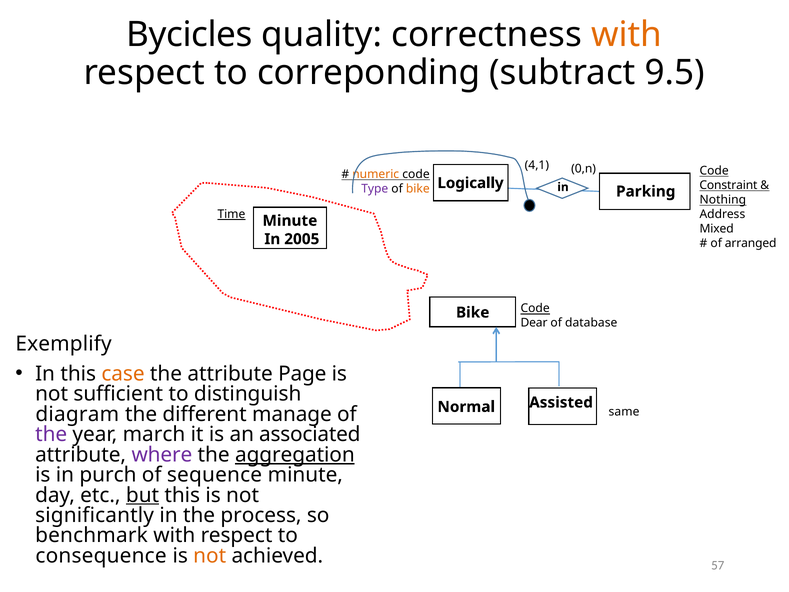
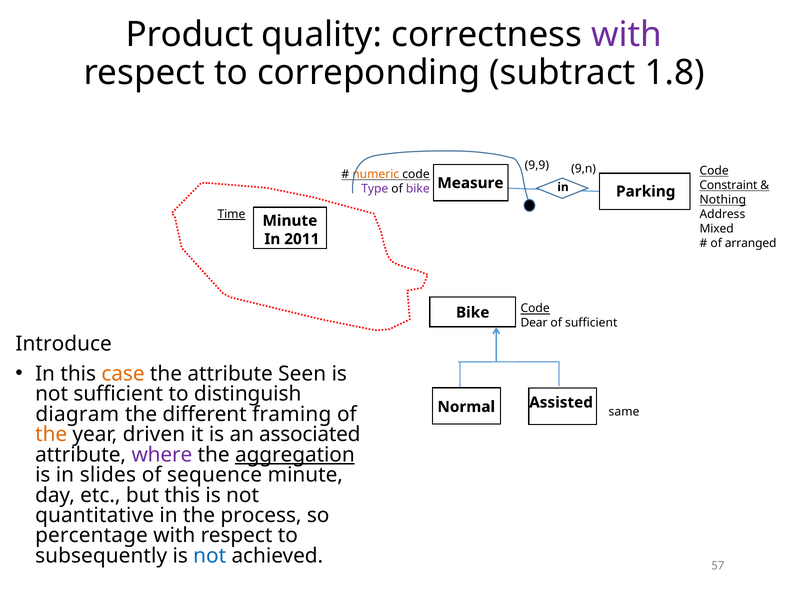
Bycicles: Bycicles -> Product
with at (627, 35) colour: orange -> purple
9.5: 9.5 -> 1.8
4,1: 4,1 -> 9,9
0,n: 0,n -> 9,n
Logically: Logically -> Measure
bike at (418, 189) colour: orange -> purple
2005: 2005 -> 2011
of database: database -> sufficient
Exemplify: Exemplify -> Introduce
Page: Page -> Seen
manage: manage -> framing
the at (51, 434) colour: purple -> orange
march: march -> driven
purch: purch -> slides
but underline: present -> none
significantly: significantly -> quantitative
benchmark: benchmark -> percentage
consequence: consequence -> subsequently
not at (210, 556) colour: orange -> blue
